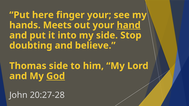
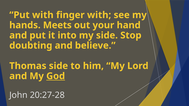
Put here: here -> with
finger your: your -> with
hand underline: present -> none
